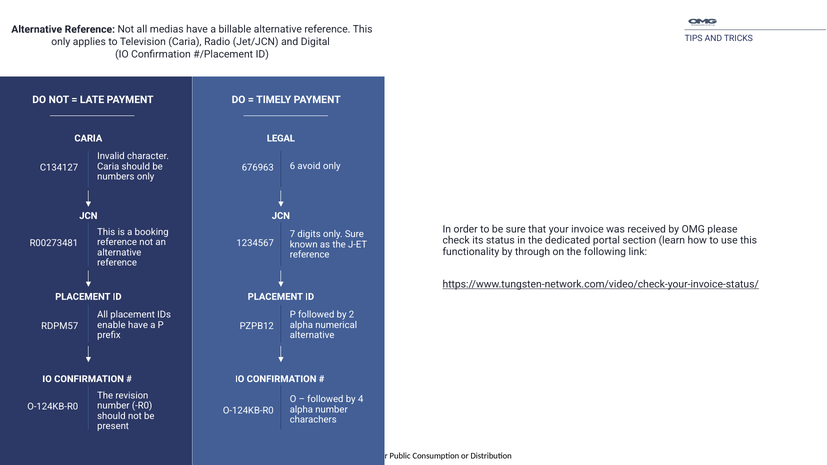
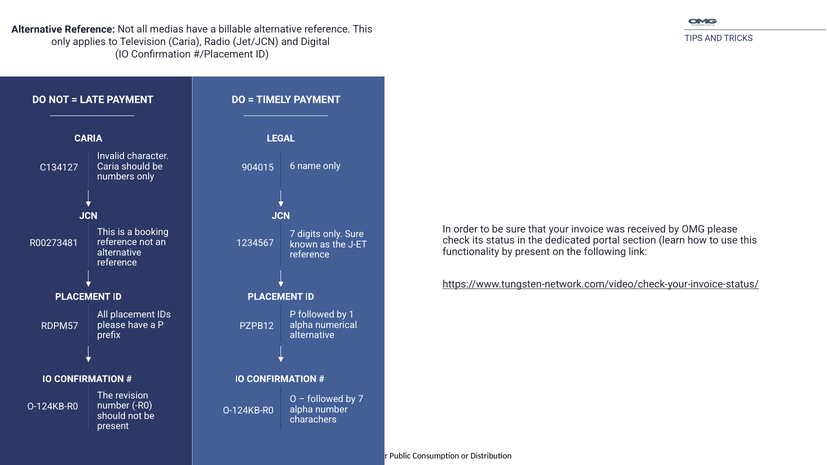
avoid: avoid -> name
676963: 676963 -> 904015
by through: through -> present
2: 2 -> 1
enable at (111, 325): enable -> please
by 4: 4 -> 7
